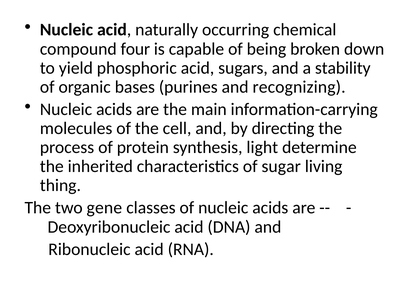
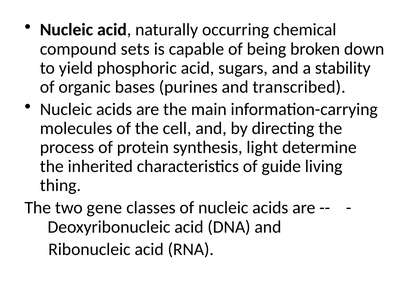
four: four -> sets
recognizing: recognizing -> transcribed
sugar: sugar -> guide
